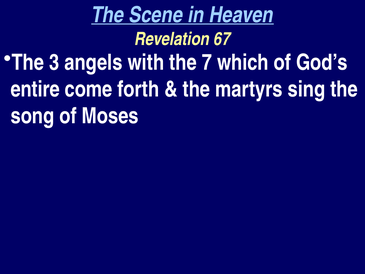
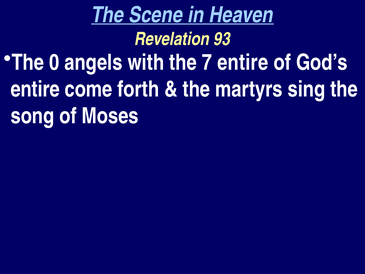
67: 67 -> 93
3: 3 -> 0
7 which: which -> entire
